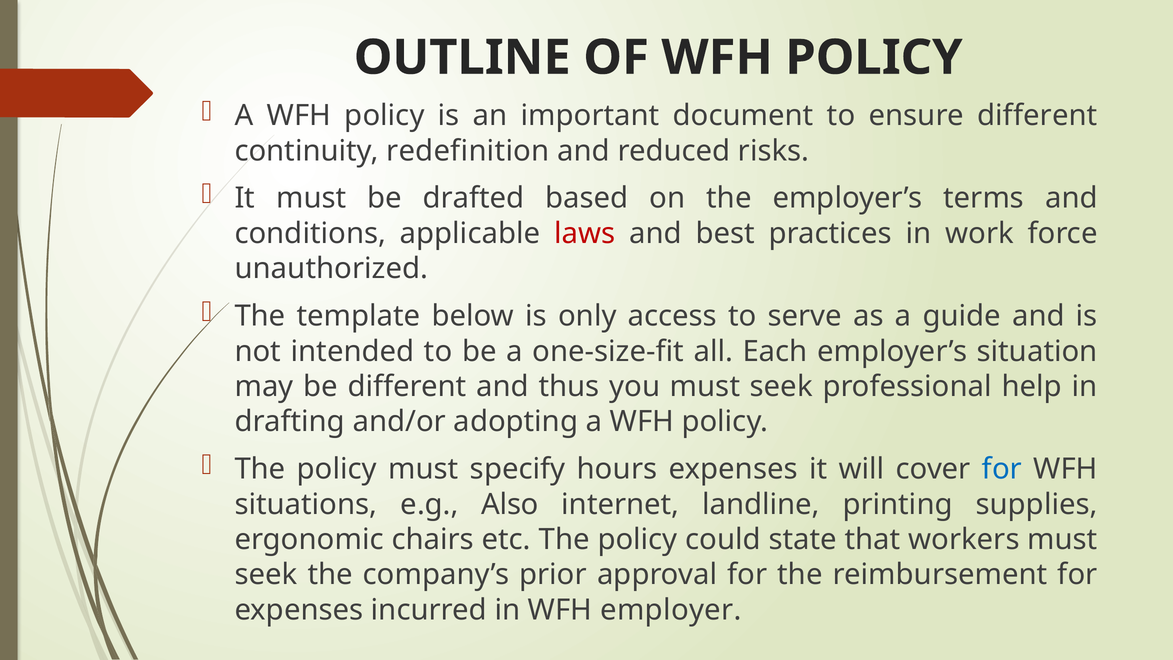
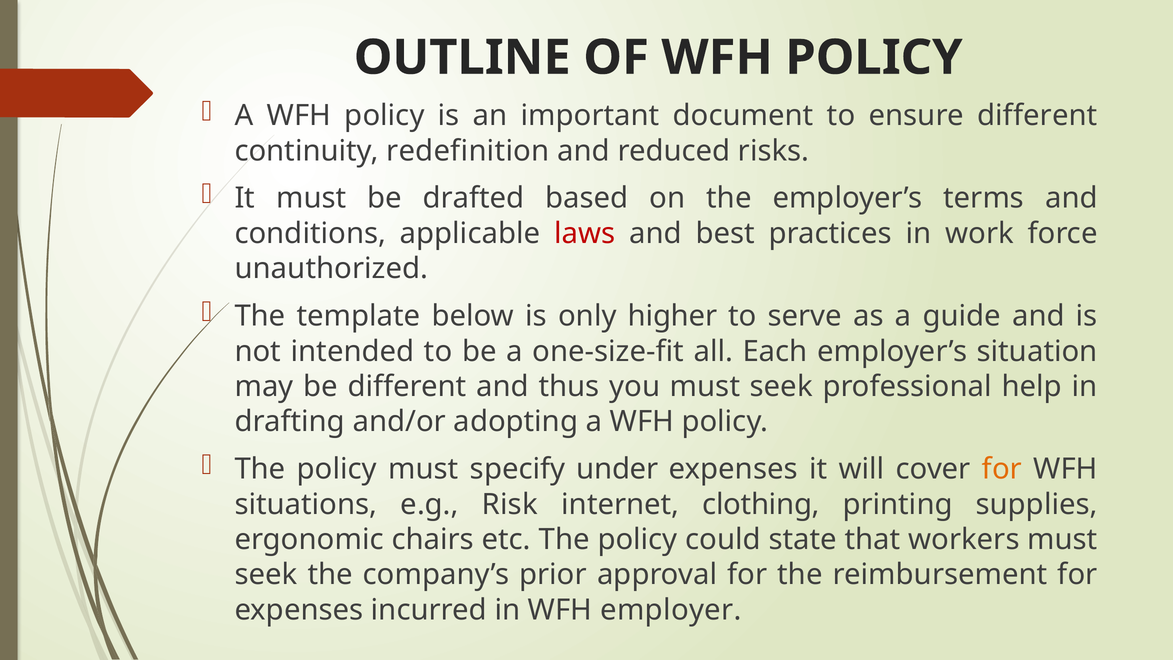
access: access -> higher
hours: hours -> under
for at (1002, 469) colour: blue -> orange
Also: Also -> Risk
landline: landline -> clothing
